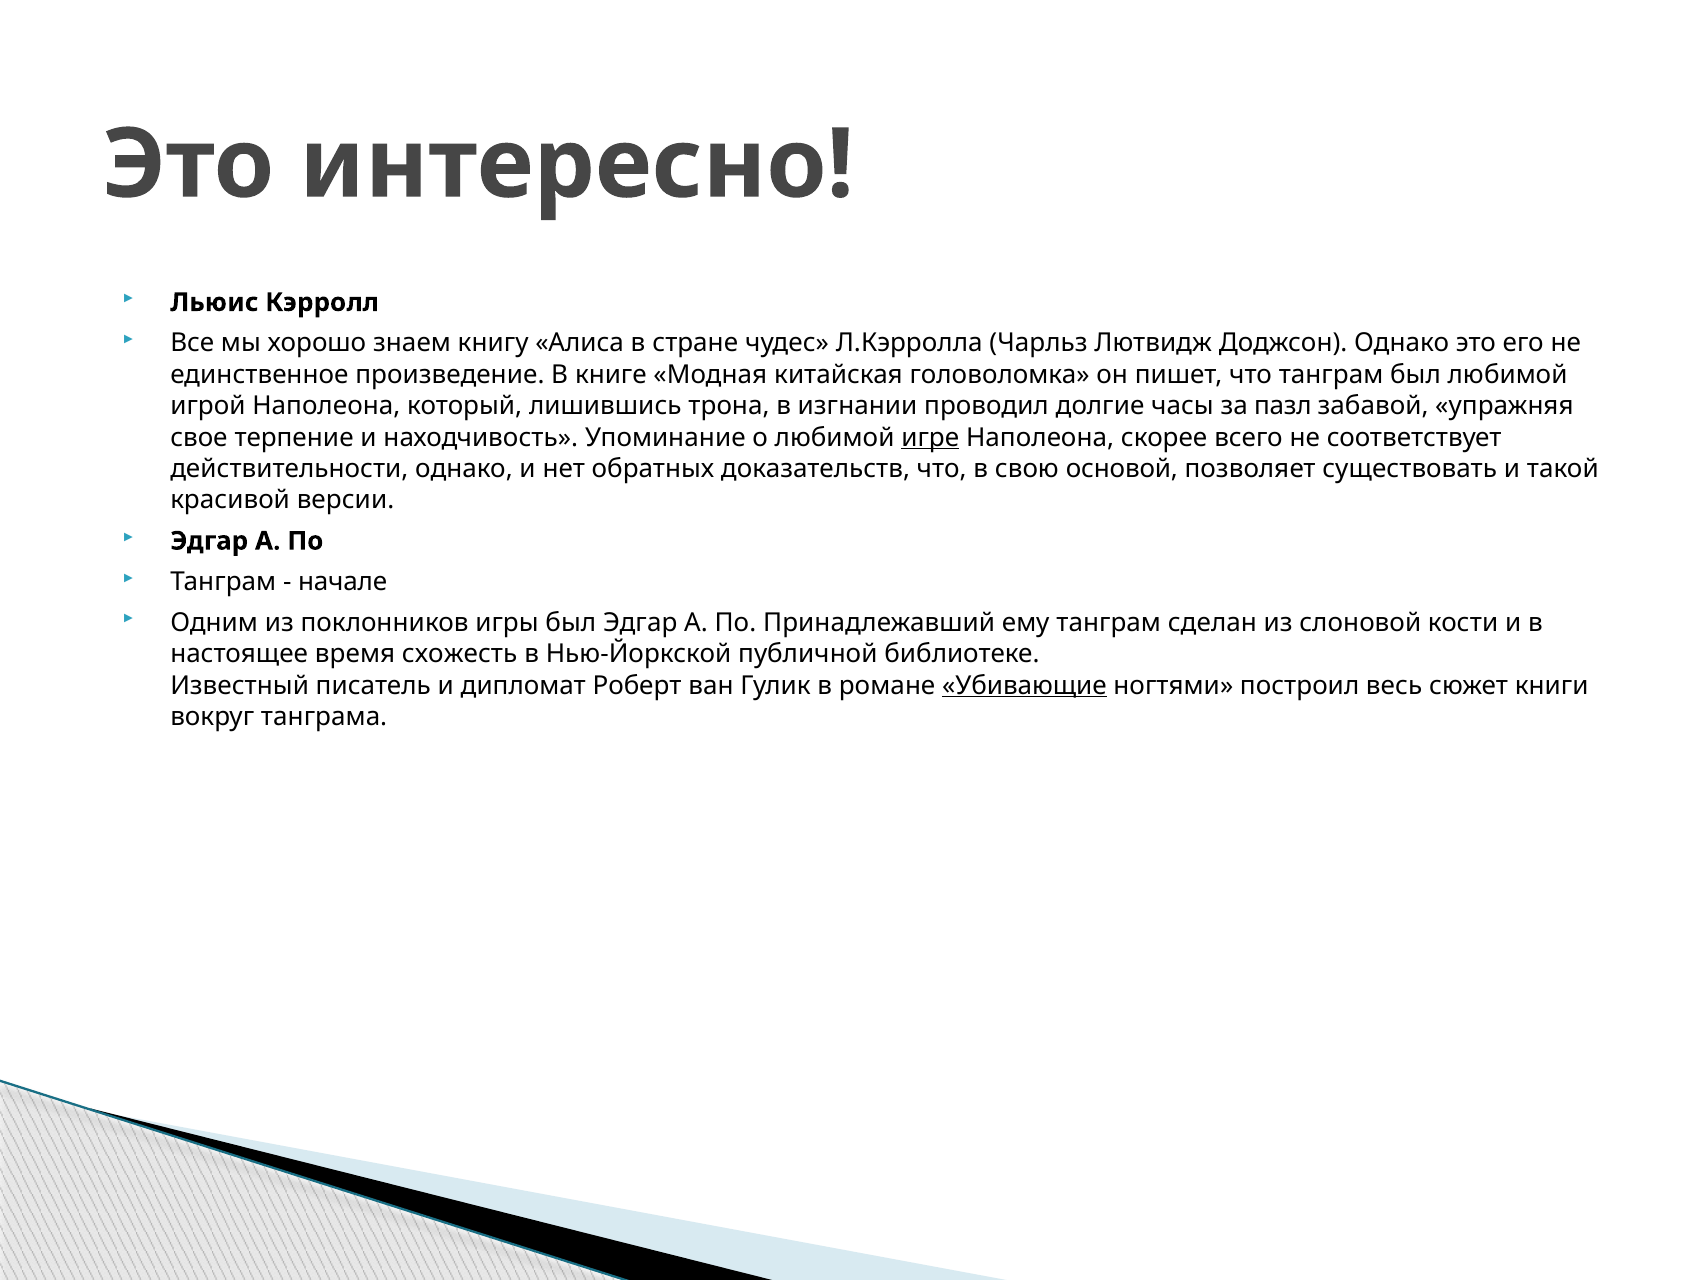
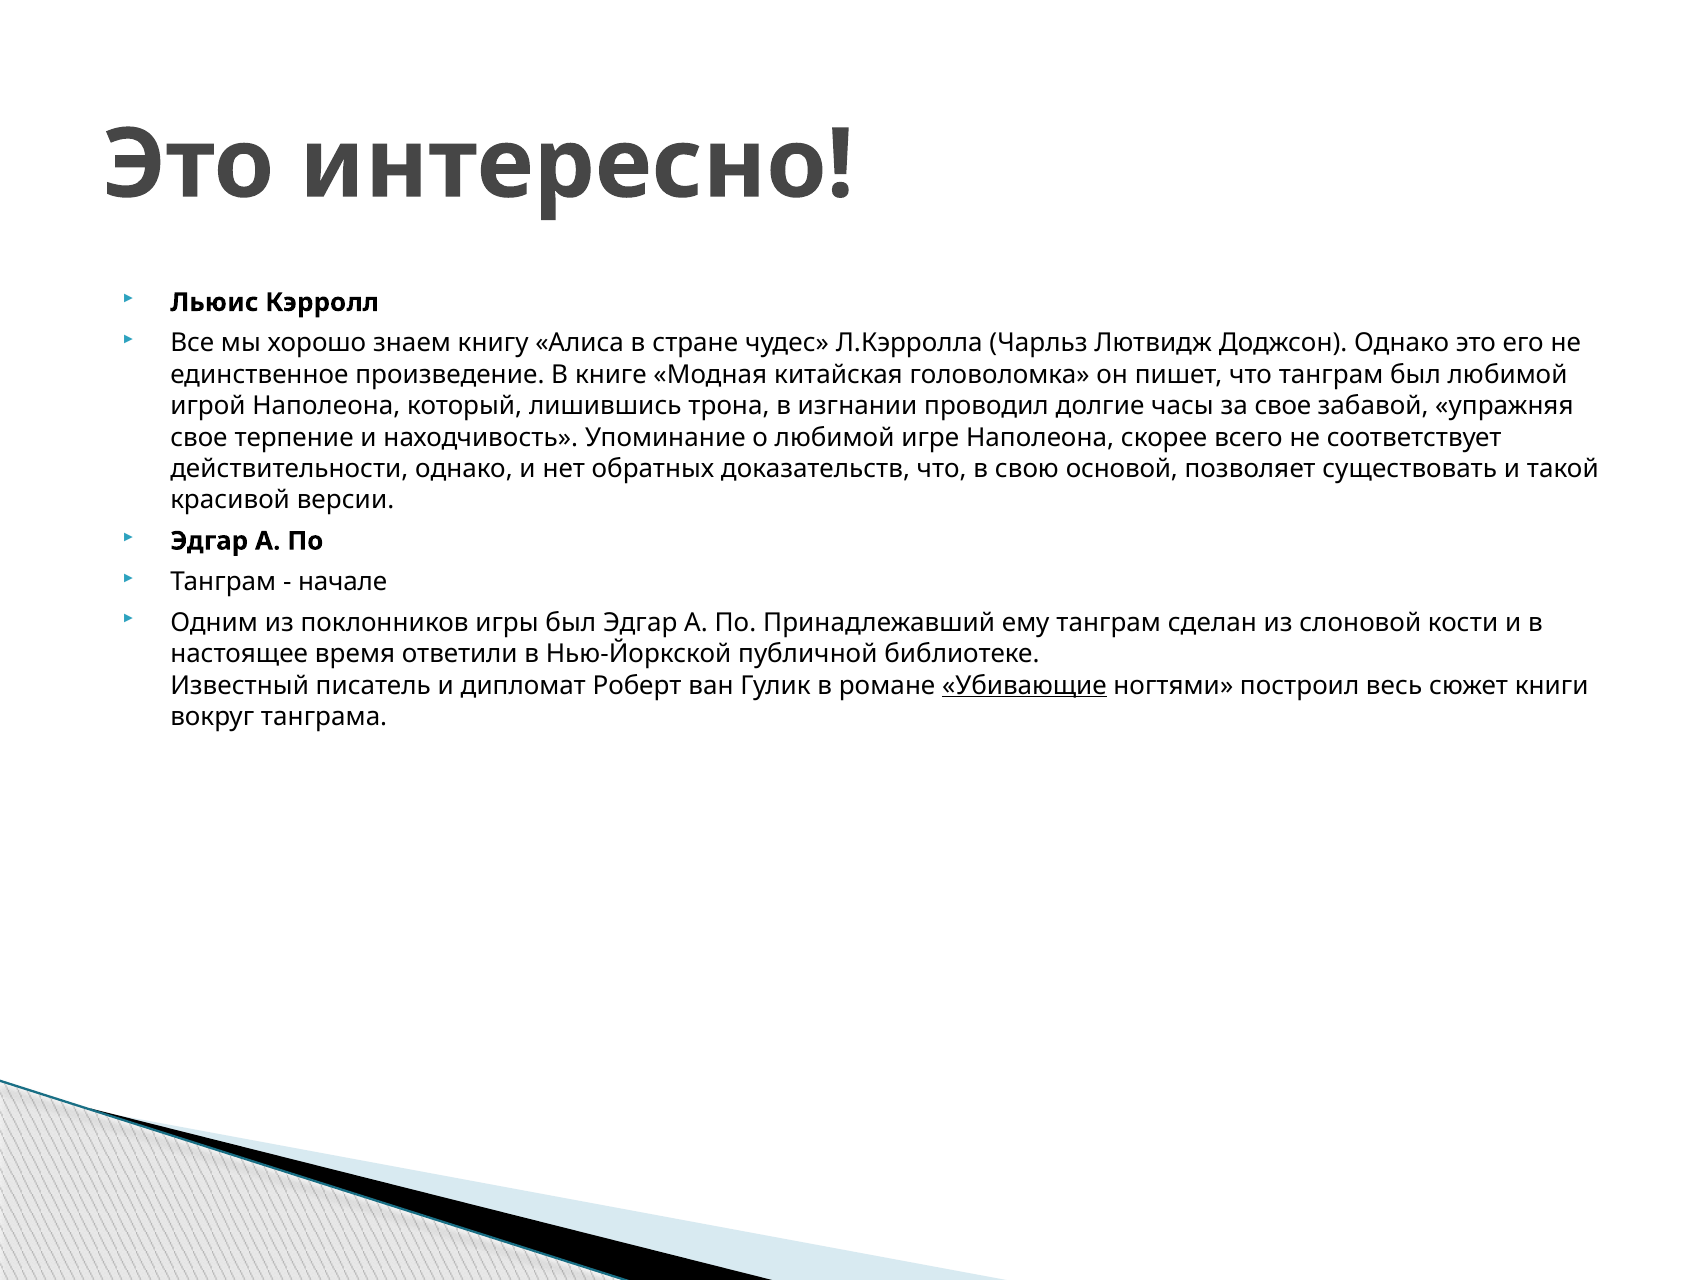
за пазл: пазл -> свое
игре underline: present -> none
схожесть: схожесть -> ответили
